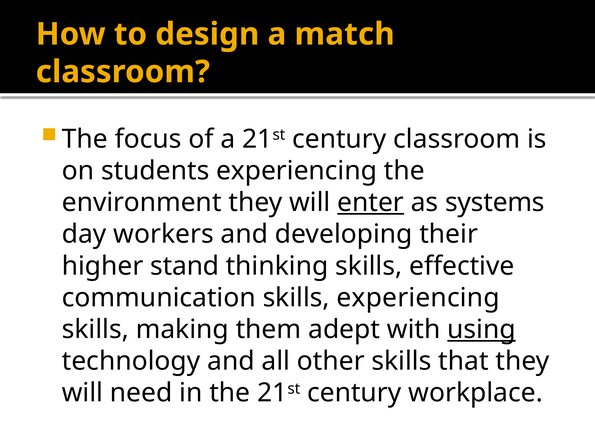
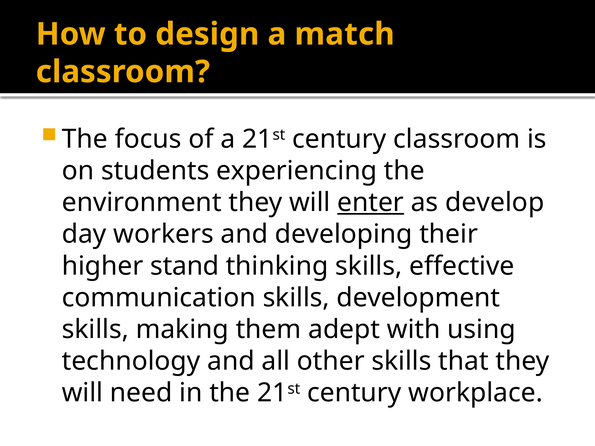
systems: systems -> develop
skills experiencing: experiencing -> development
using underline: present -> none
